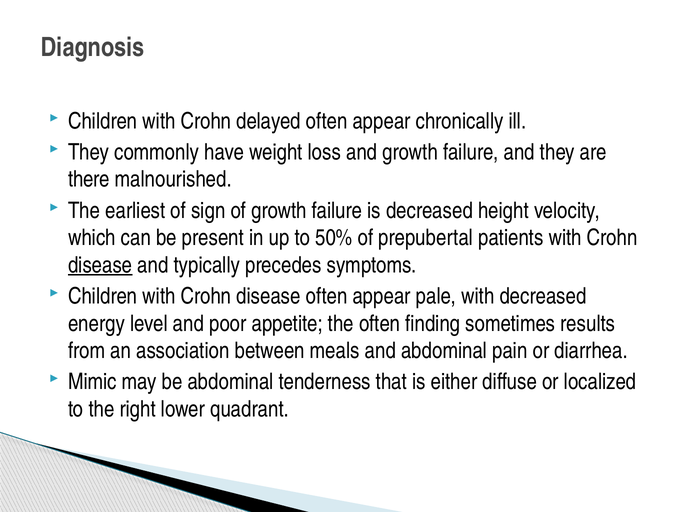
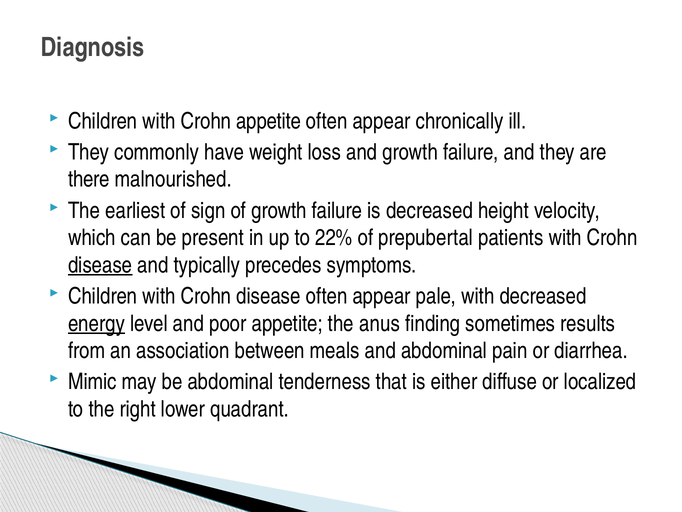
Crohn delayed: delayed -> appetite
50%: 50% -> 22%
energy underline: none -> present
the often: often -> anus
